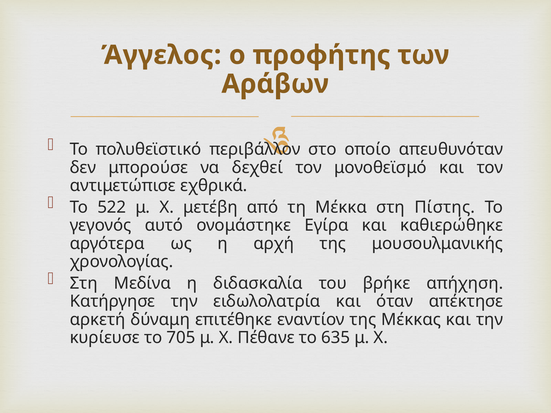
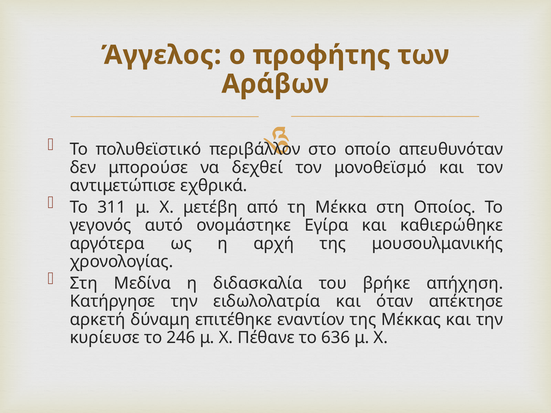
522: 522 -> 311
Πίστης: Πίστης -> Οποίος
705: 705 -> 246
635: 635 -> 636
